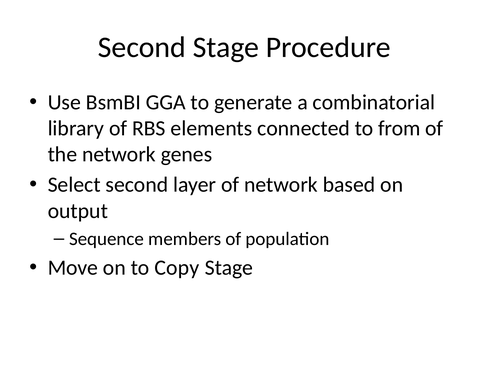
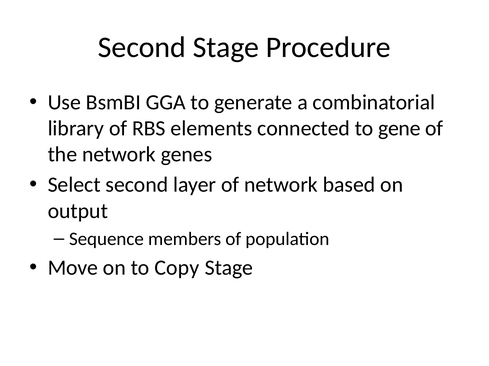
from: from -> gene
